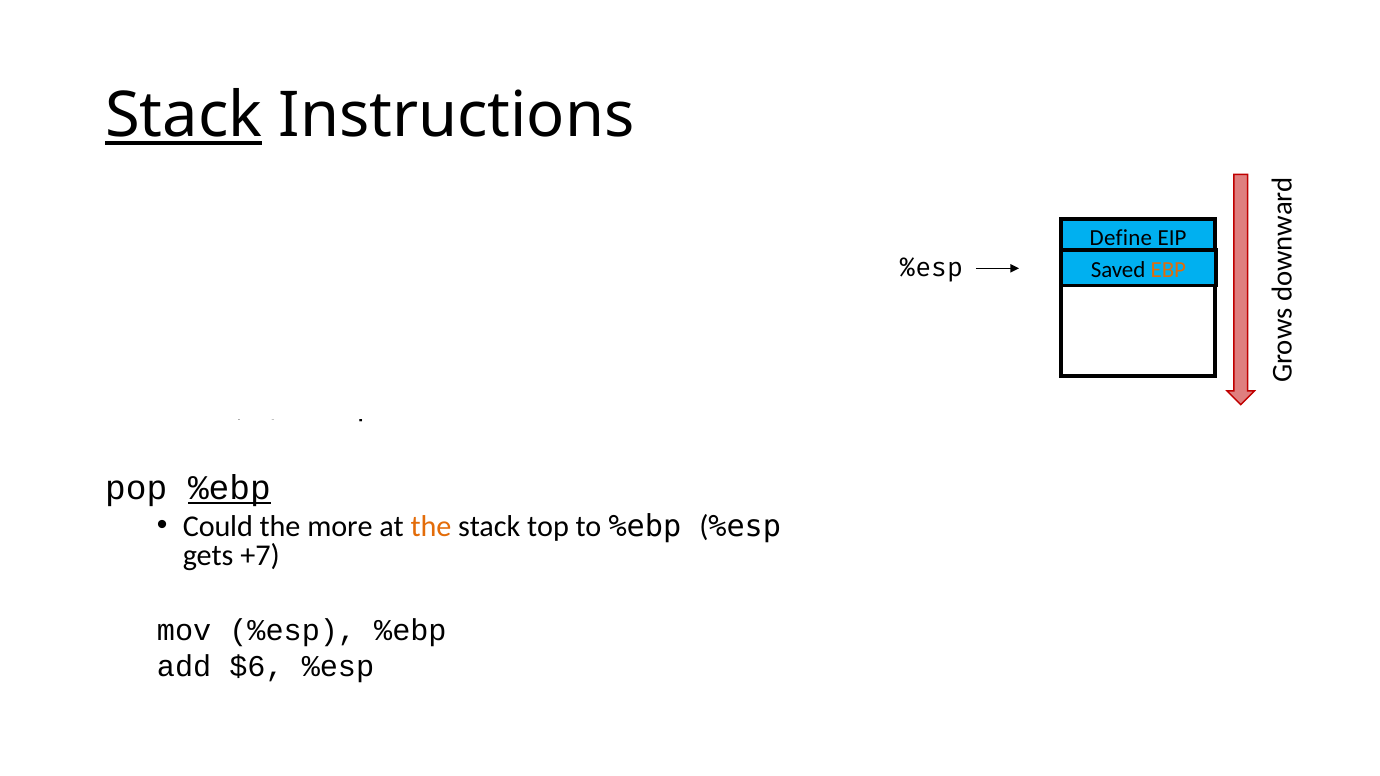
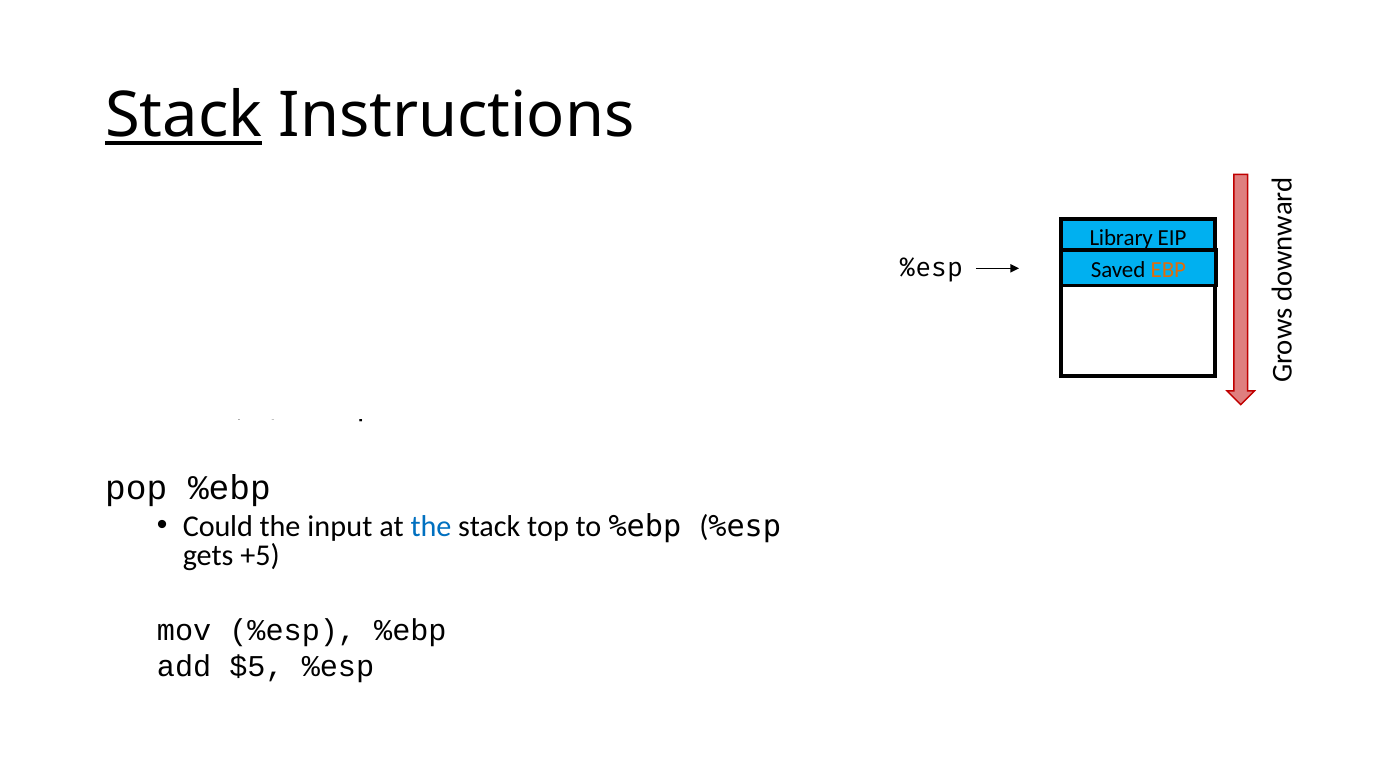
Define: Define -> Library
%ebp at (229, 488) underline: present -> none
more: more -> input
the at (431, 526) colour: orange -> blue
+7: +7 -> +5
$6: $6 -> $5
